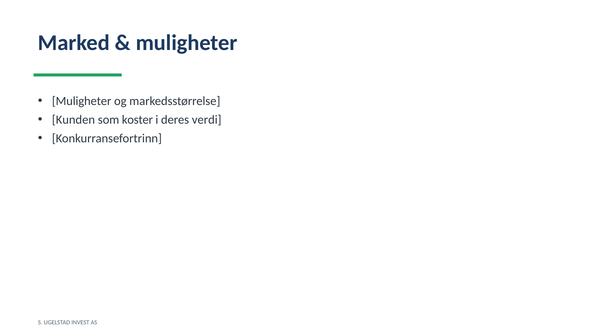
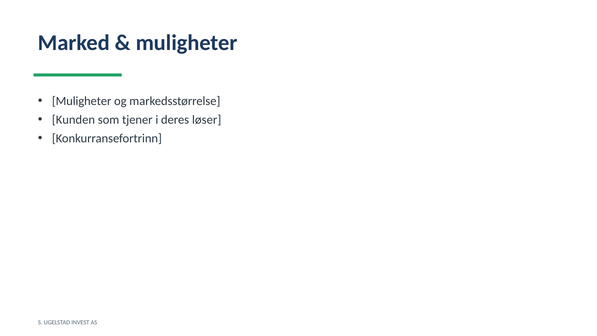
koster: koster -> tjener
verdi: verdi -> løser
